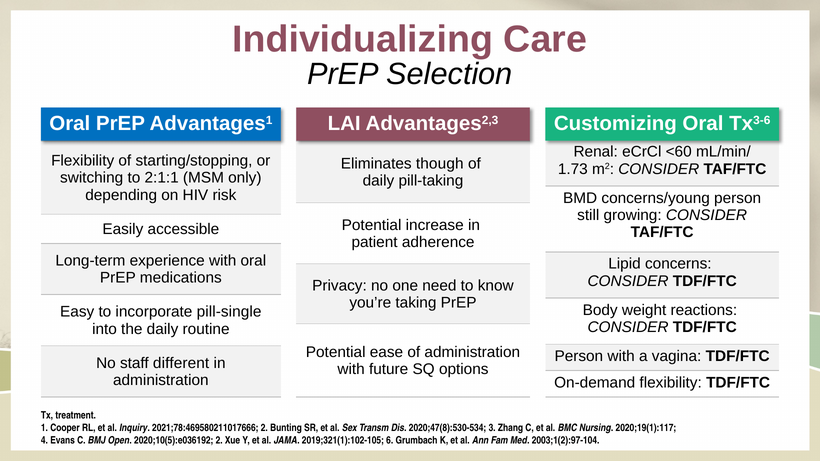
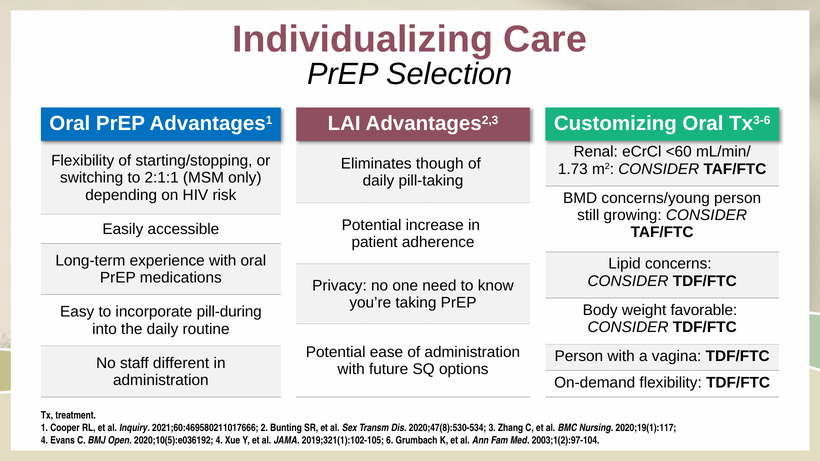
reactions: reactions -> favorable
pill-single: pill-single -> pill-during
2021;78:469580211017666: 2021;78:469580211017666 -> 2021;60:469580211017666
2020;10(5):e036192 2: 2 -> 4
